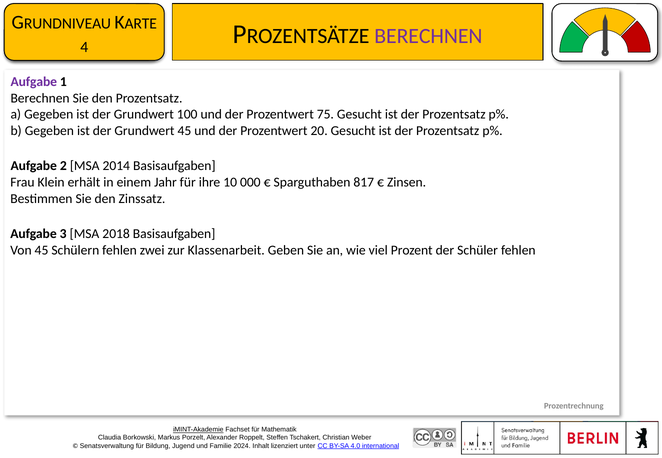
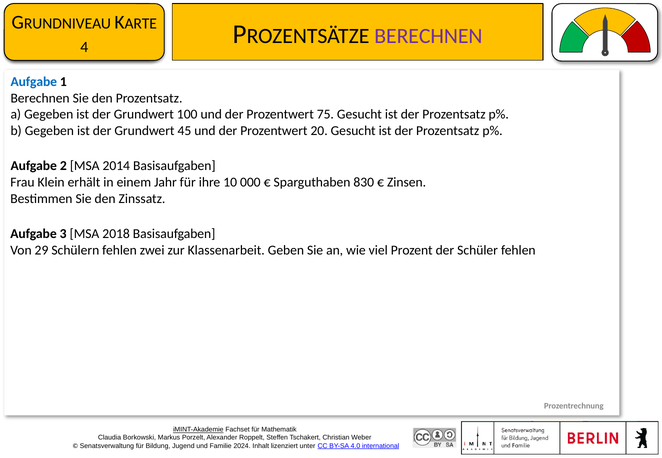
Aufgabe at (34, 82) colour: purple -> blue
817: 817 -> 830
Von 45: 45 -> 29
